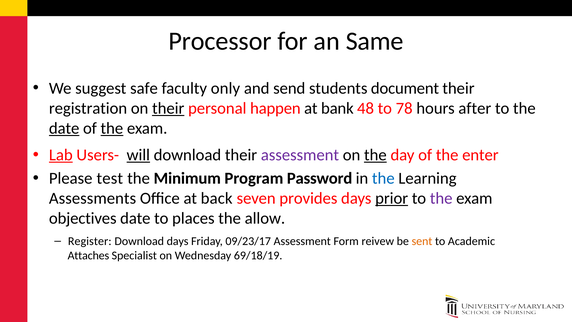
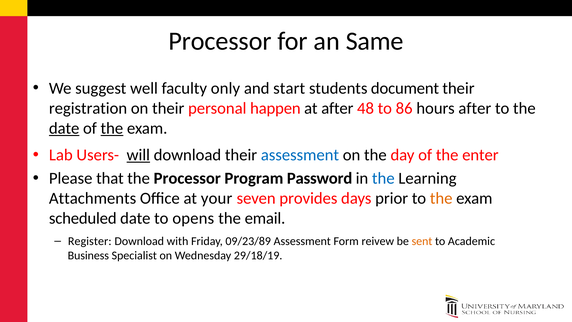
safe: safe -> well
send: send -> start
their at (168, 108) underline: present -> none
at bank: bank -> after
78: 78 -> 86
Lab underline: present -> none
assessment at (300, 155) colour: purple -> blue
the at (375, 155) underline: present -> none
test: test -> that
the Minimum: Minimum -> Processor
Assessments: Assessments -> Attachments
back: back -> your
prior underline: present -> none
the at (441, 198) colour: purple -> orange
objectives: objectives -> scheduled
places: places -> opens
allow: allow -> email
Download days: days -> with
09/23/17: 09/23/17 -> 09/23/89
Attaches: Attaches -> Business
69/18/19: 69/18/19 -> 29/18/19
